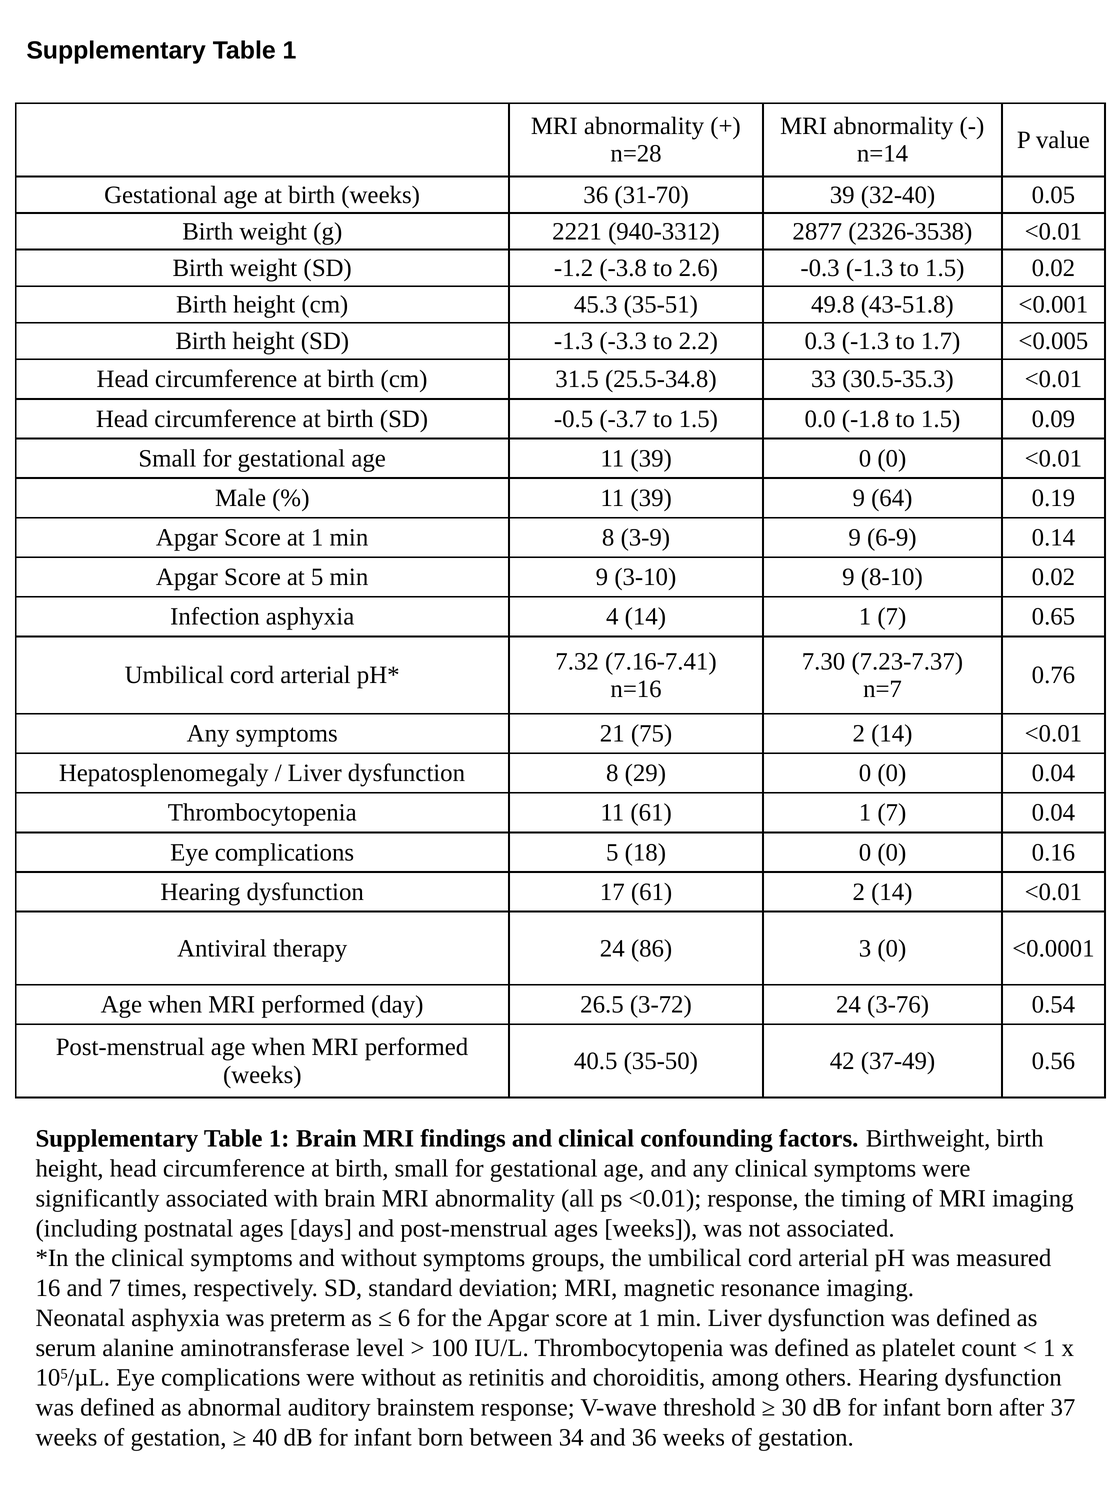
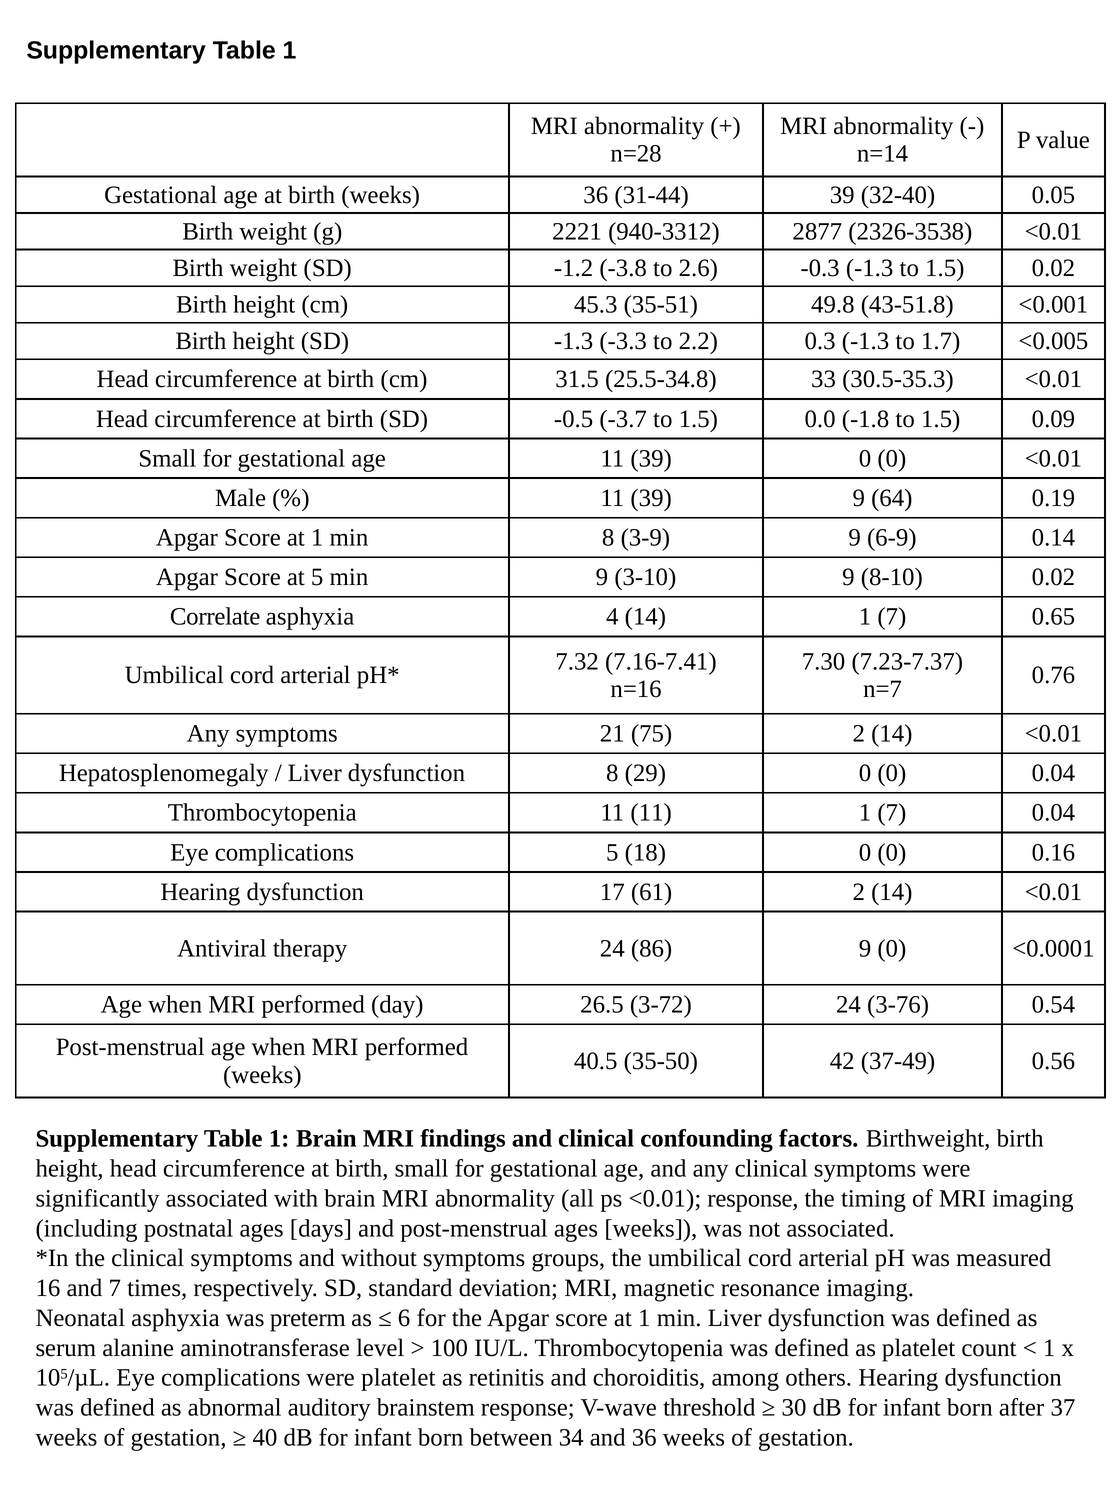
31-70: 31-70 -> 31-44
Infection: Infection -> Correlate
11 61: 61 -> 11
86 3: 3 -> 9
were without: without -> platelet
